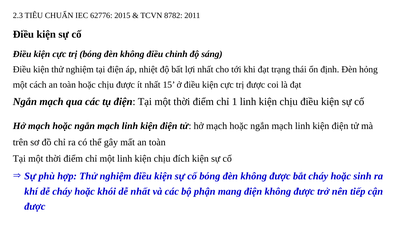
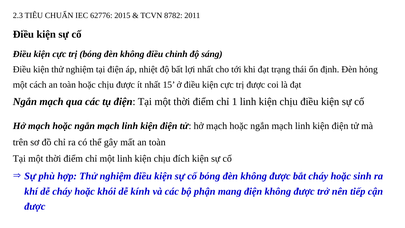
dễ nhất: nhất -> kính
